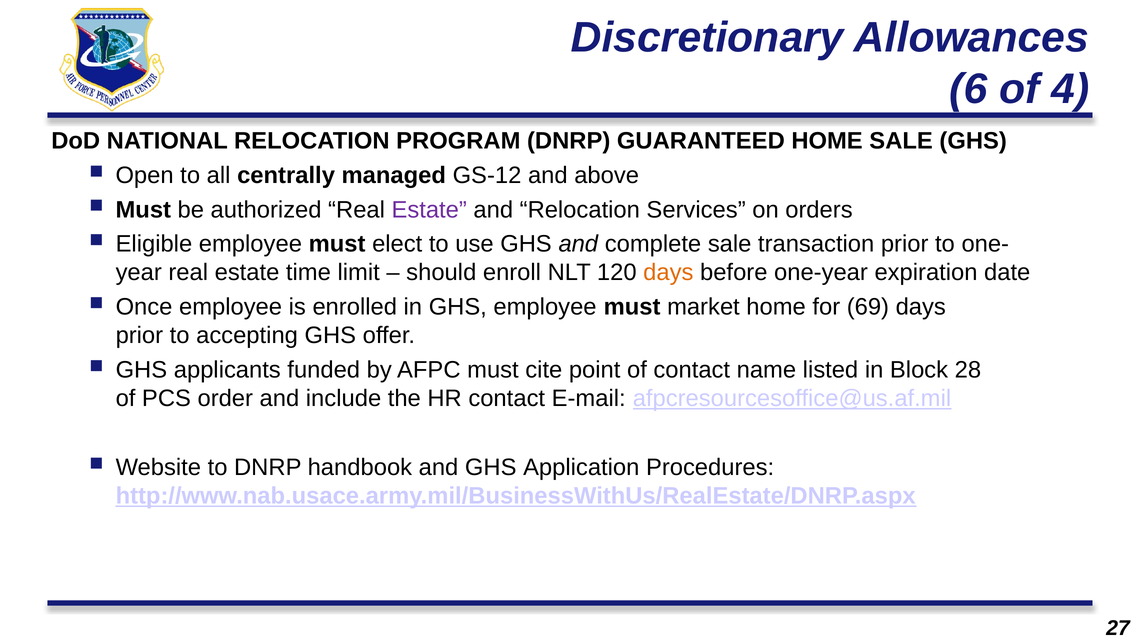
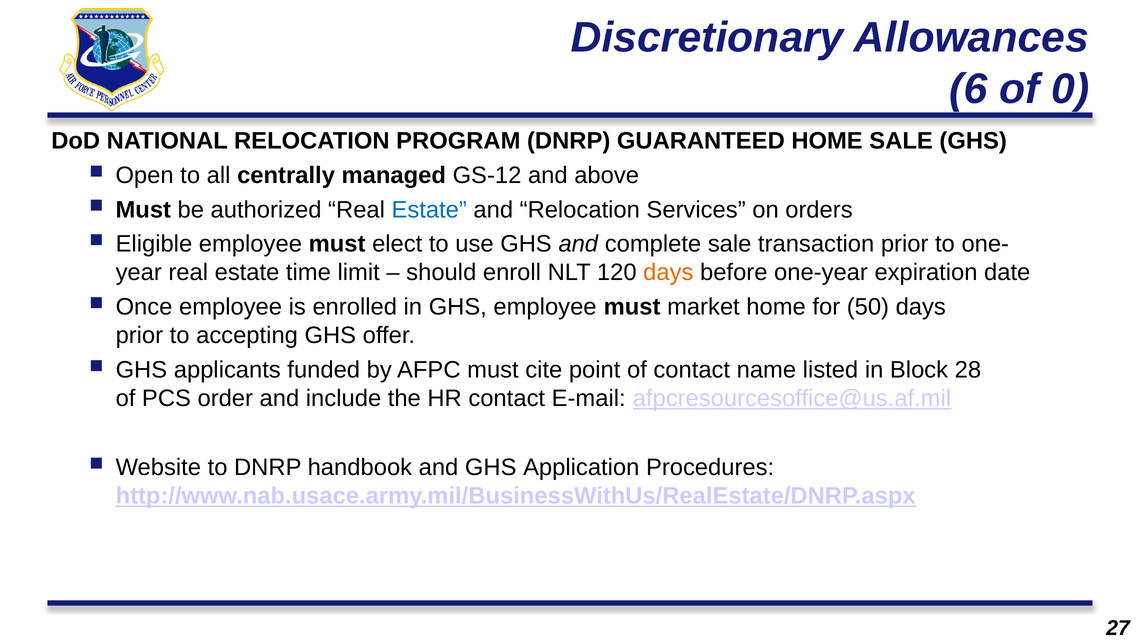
4: 4 -> 0
Estate at (429, 210) colour: purple -> blue
69: 69 -> 50
